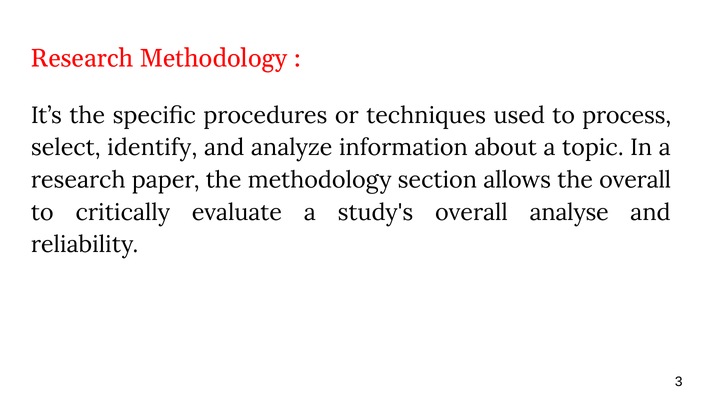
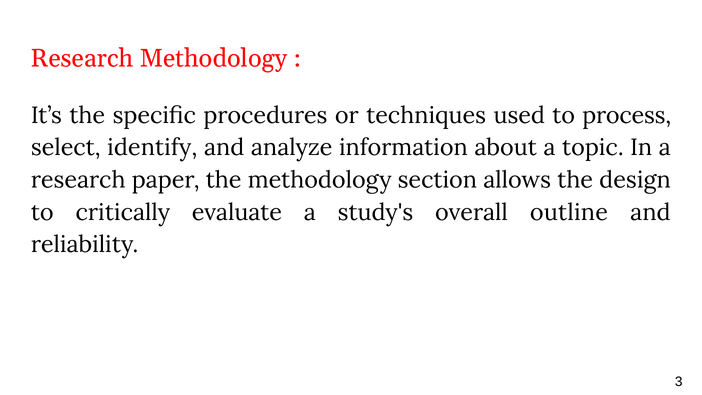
the overall: overall -> design
analyse: analyse -> outline
